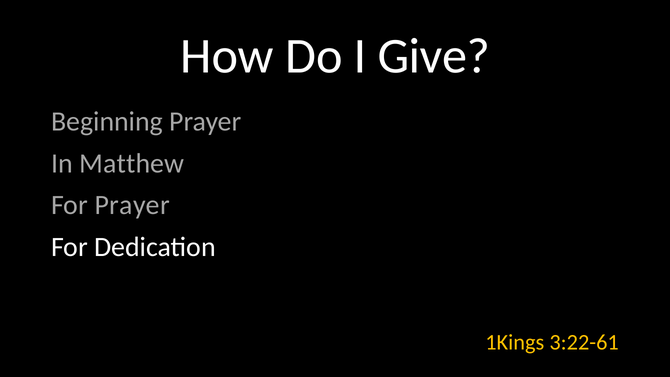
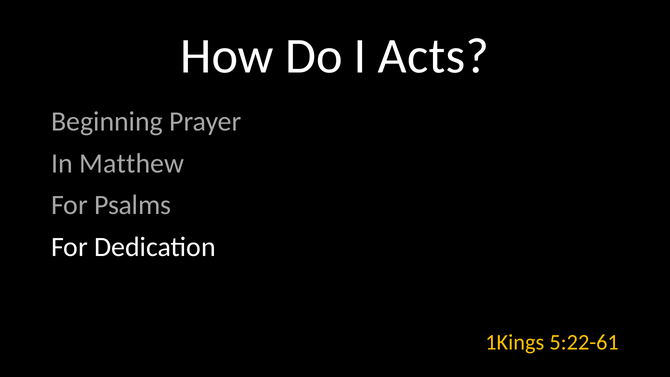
Give: Give -> Acts
For Prayer: Prayer -> Psalms
3:22-61: 3:22-61 -> 5:22-61
